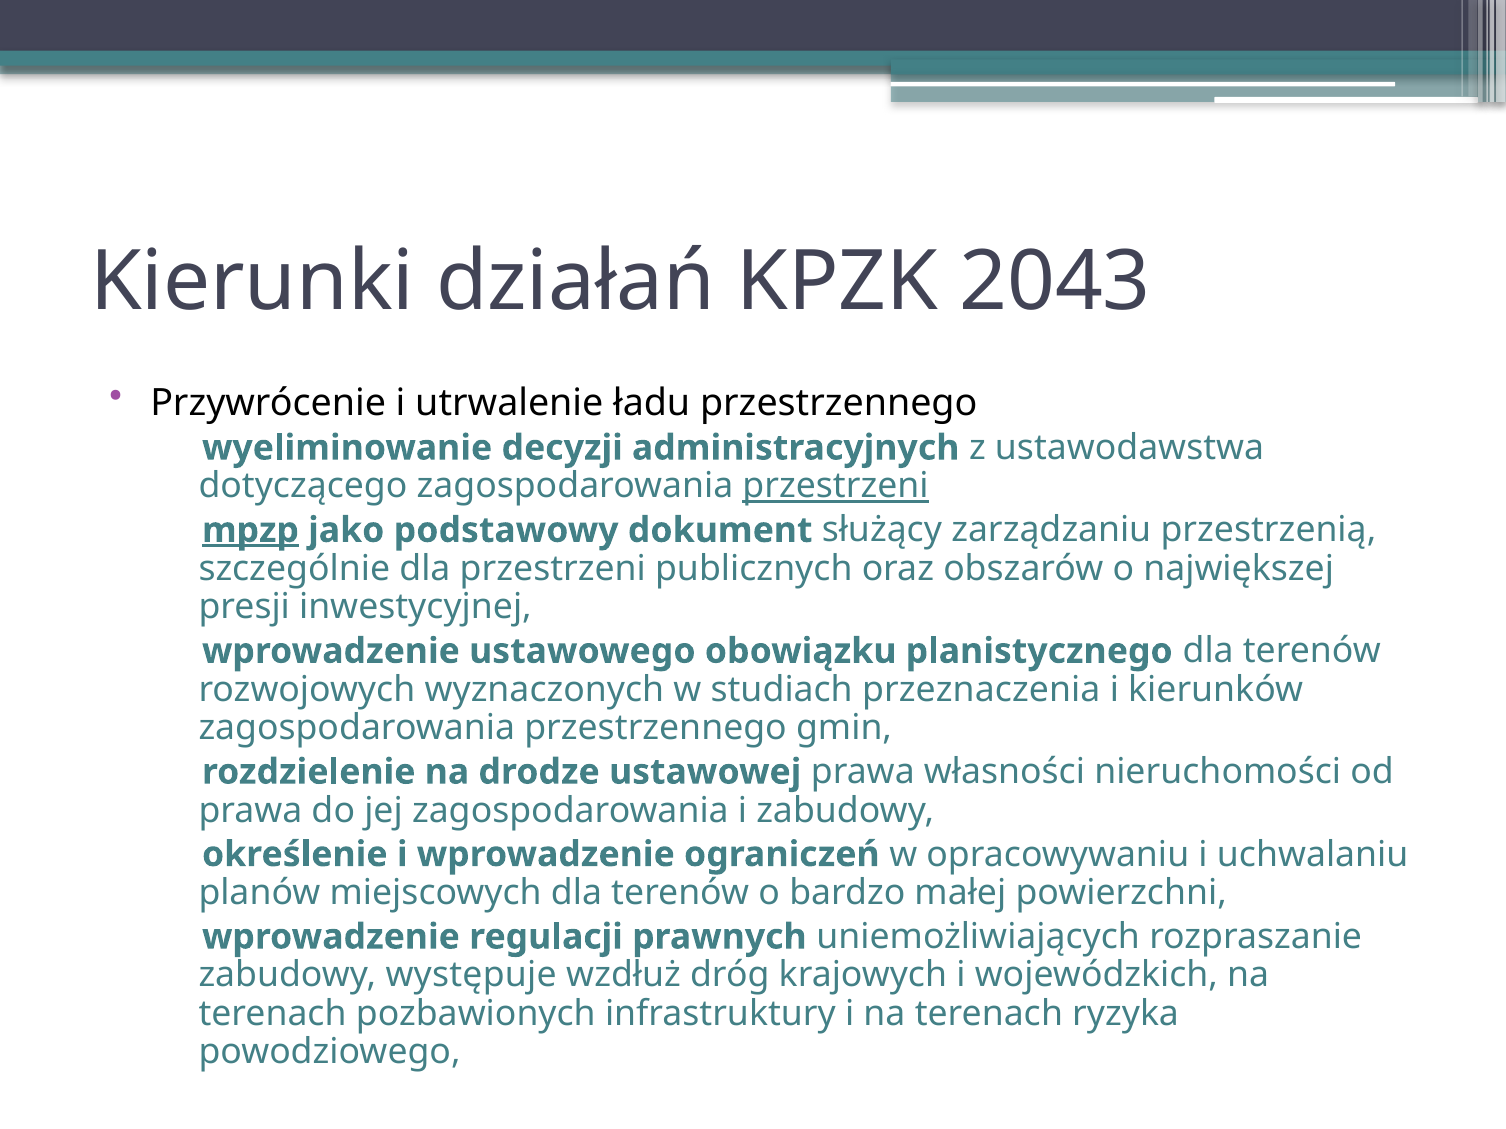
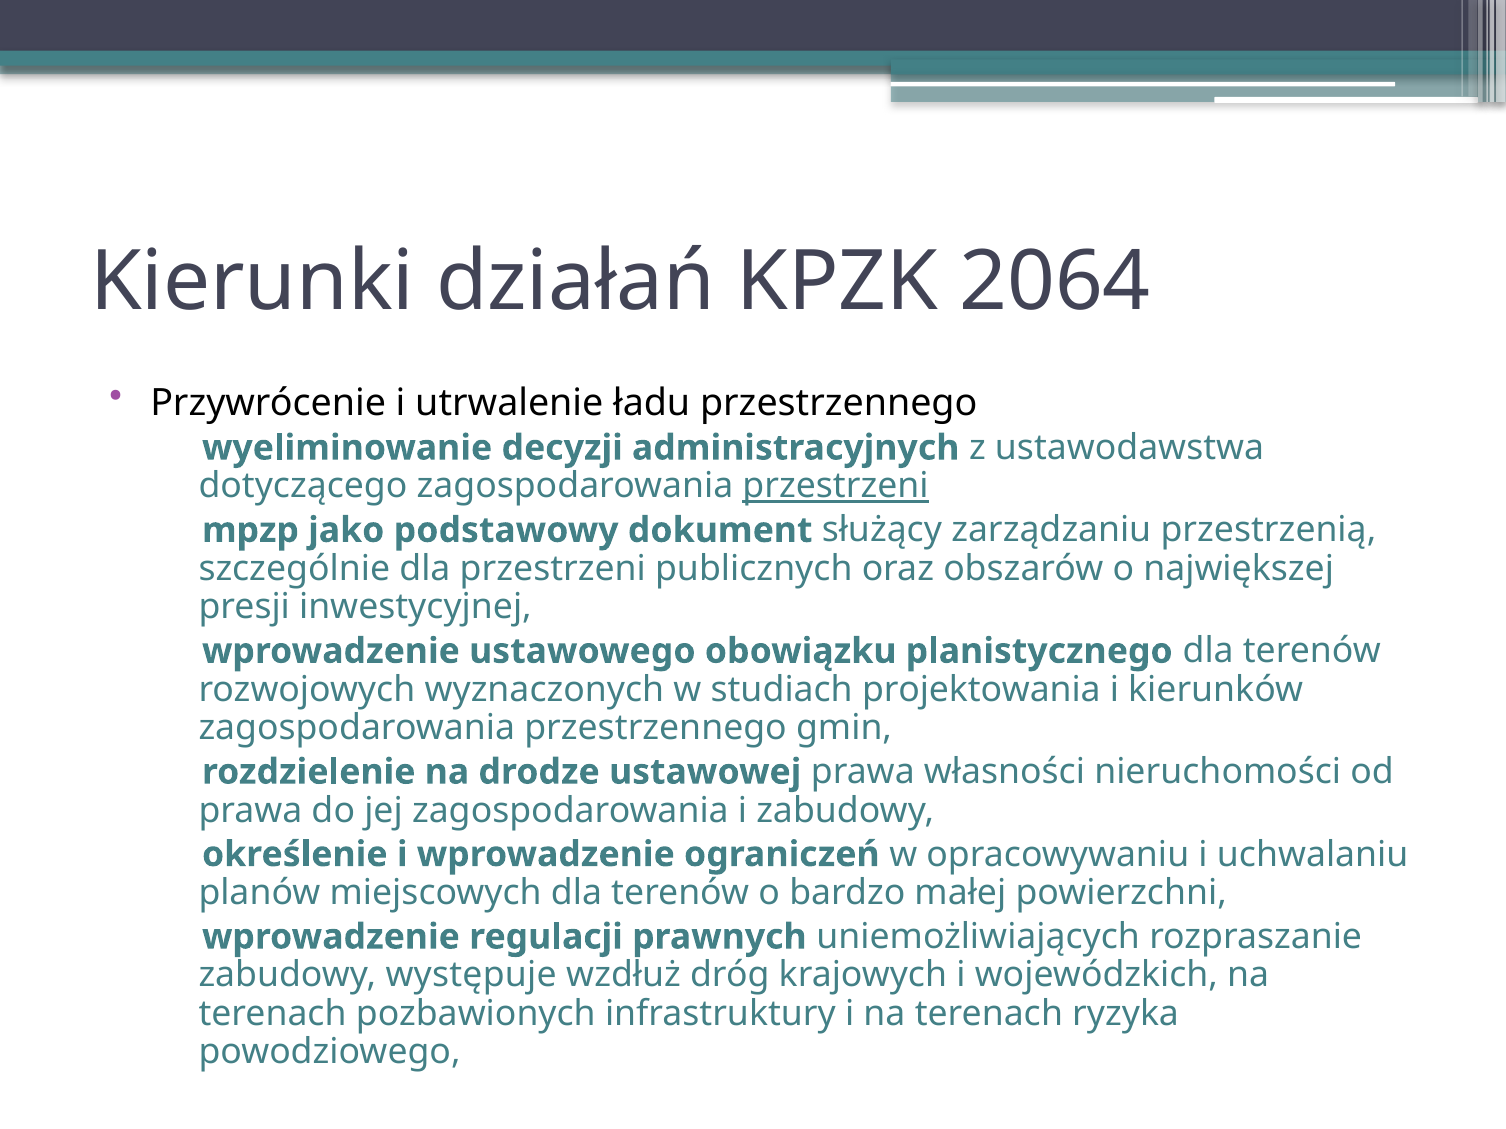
2043: 2043 -> 2064
mpzp underline: present -> none
przeznaczenia: przeznaczenia -> projektowania
